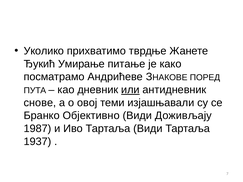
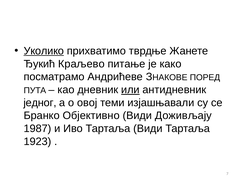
Уколико underline: none -> present
Умирање: Умирање -> Краљево
снове: снове -> једног
1937: 1937 -> 1923
